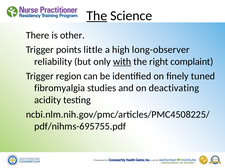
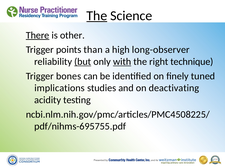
There underline: none -> present
little: little -> than
but underline: none -> present
complaint: complaint -> technique
region: region -> bones
fibromyalgia: fibromyalgia -> implications
